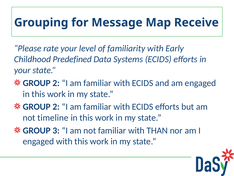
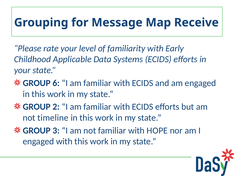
Predefined: Predefined -> Applicable
2 at (56, 83): 2 -> 6
THAN: THAN -> HOPE
